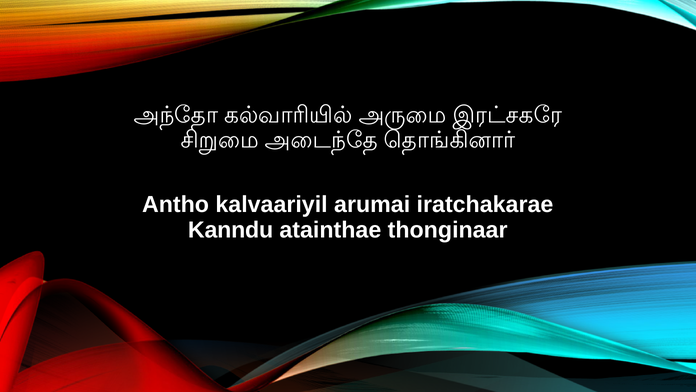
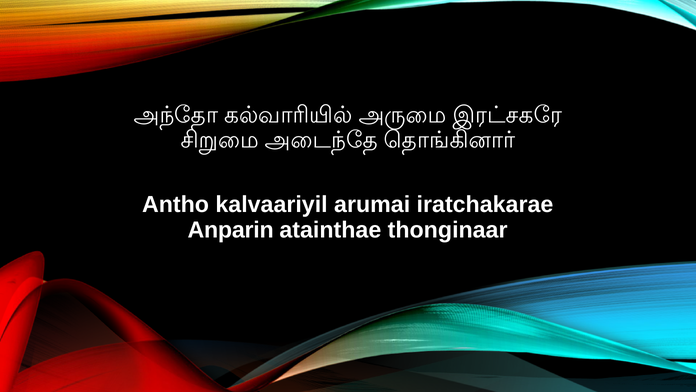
Kanndu: Kanndu -> Anparin
